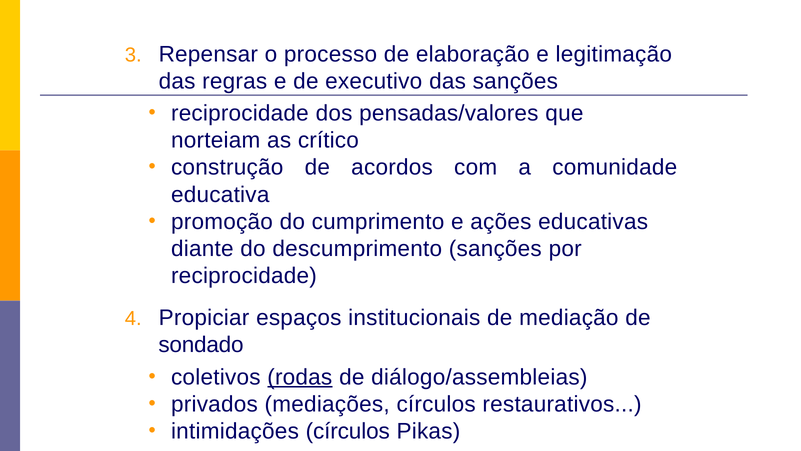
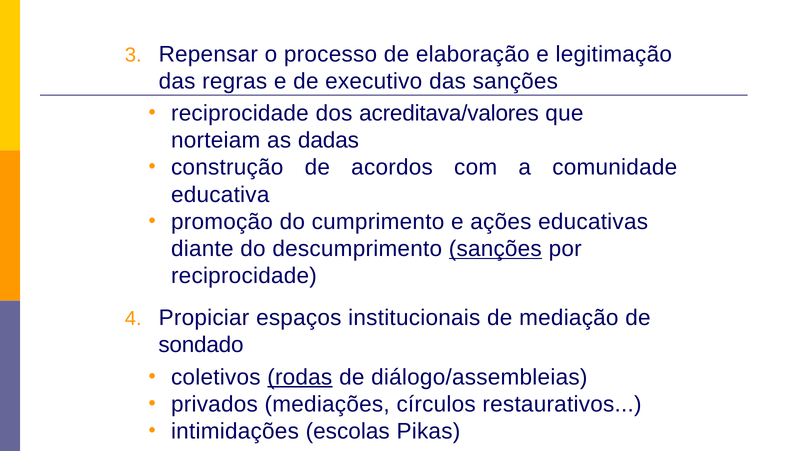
pensadas/valores: pensadas/valores -> acreditava/valores
crítico: crítico -> dadas
sanções at (495, 249) underline: none -> present
intimidações círculos: círculos -> escolas
